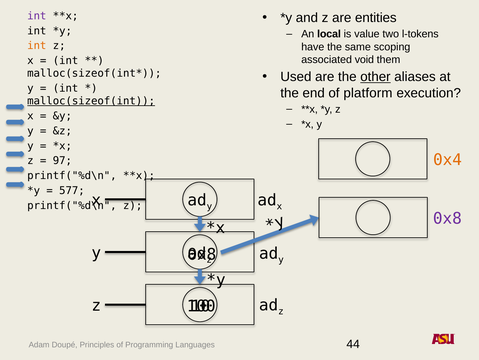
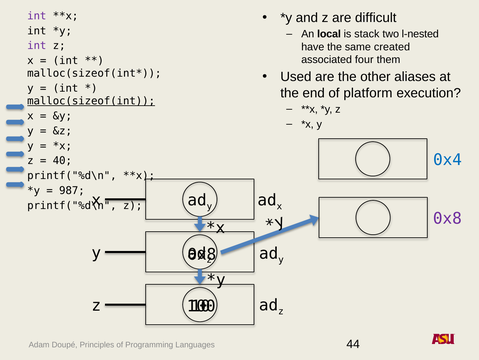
entities: entities -> difficult
value: value -> stack
l-tokens: l-tokens -> l-nested
int at (37, 46) colour: orange -> purple
scoping: scoping -> created
void: void -> four
other underline: present -> none
0x4 colour: orange -> blue
97: 97 -> 40
577: 577 -> 987
